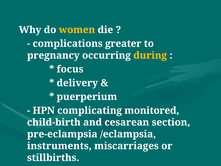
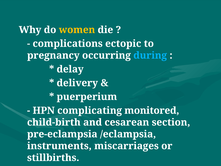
greater: greater -> ectopic
during colour: yellow -> light blue
focus: focus -> delay
